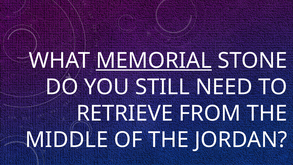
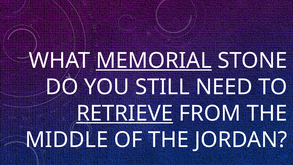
RETRIEVE underline: none -> present
